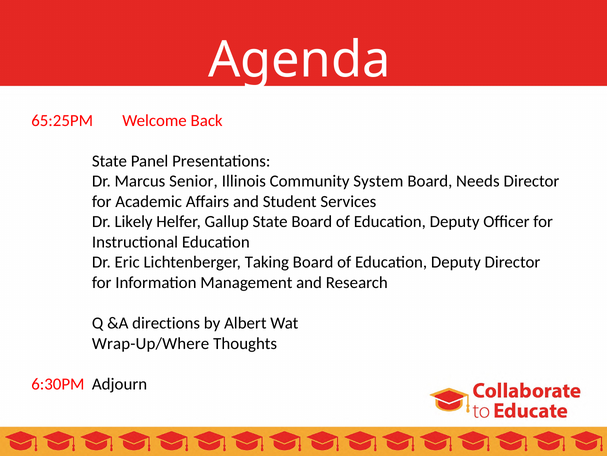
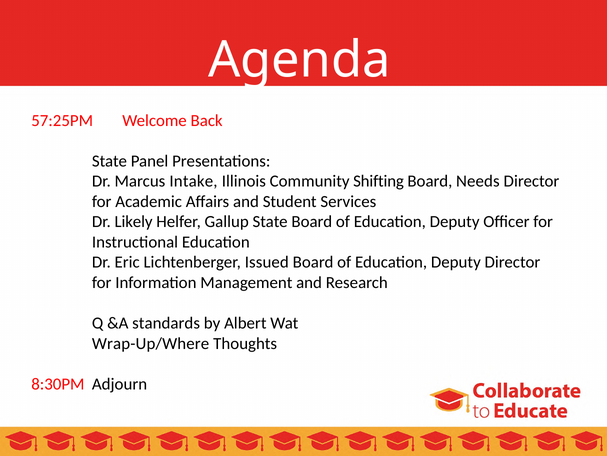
65:25PM: 65:25PM -> 57:25PM
Senior: Senior -> Intake
System: System -> Shifting
Taking: Taking -> Issued
directions: directions -> standards
6:30PM: 6:30PM -> 8:30PM
